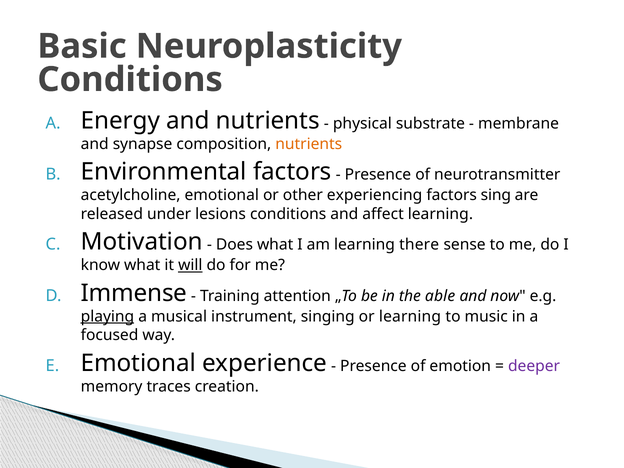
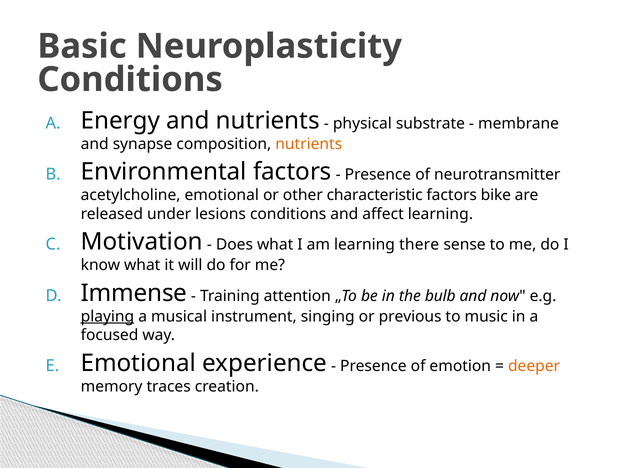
experiencing: experiencing -> characteristic
sing: sing -> bike
will underline: present -> none
able: able -> bulb
or learning: learning -> previous
deeper colour: purple -> orange
